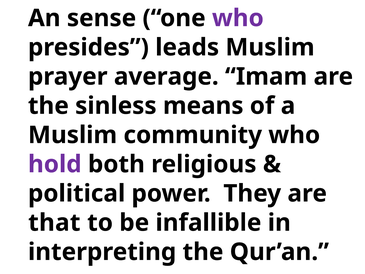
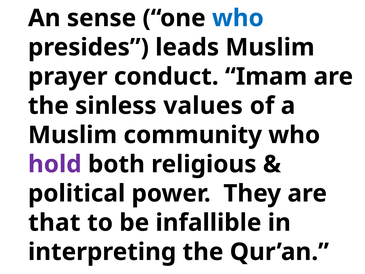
who at (238, 18) colour: purple -> blue
average: average -> conduct
means: means -> values
